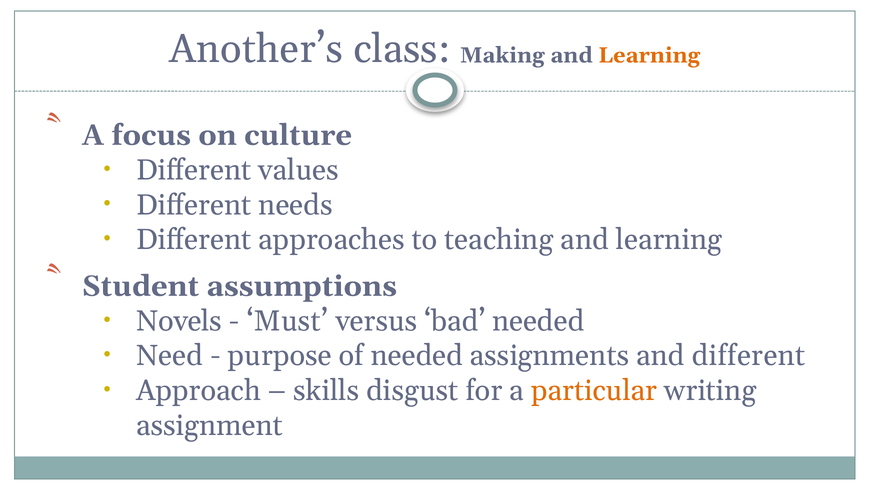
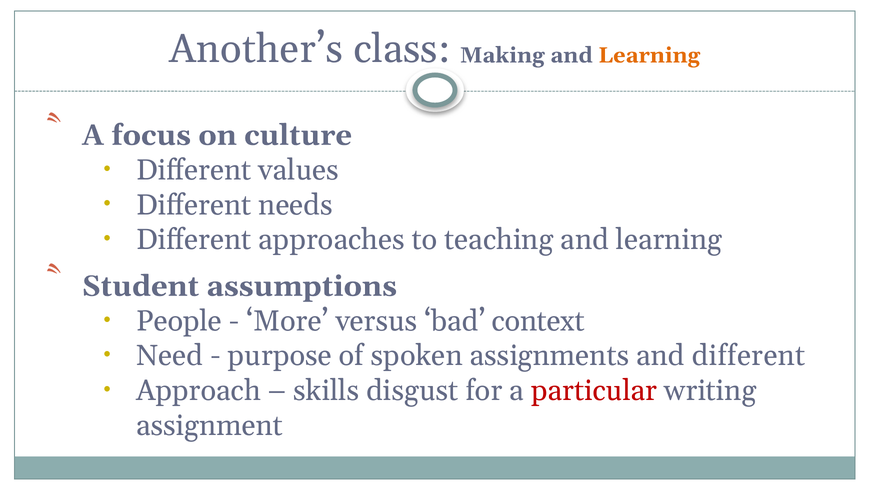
Novels: Novels -> People
Must: Must -> More
bad needed: needed -> context
of needed: needed -> spoken
particular colour: orange -> red
